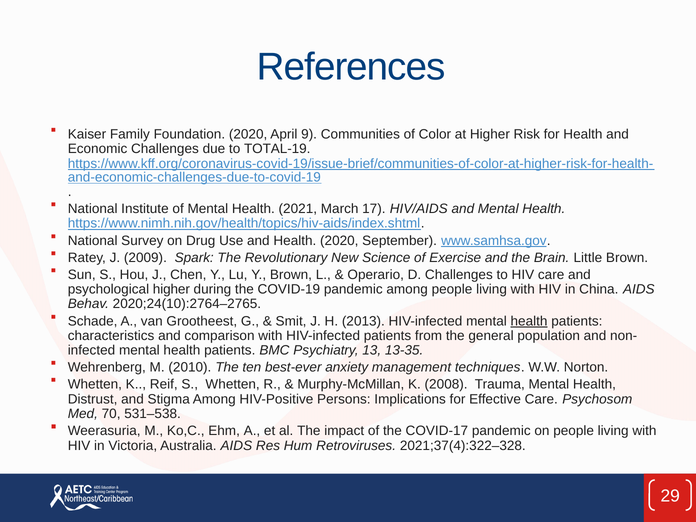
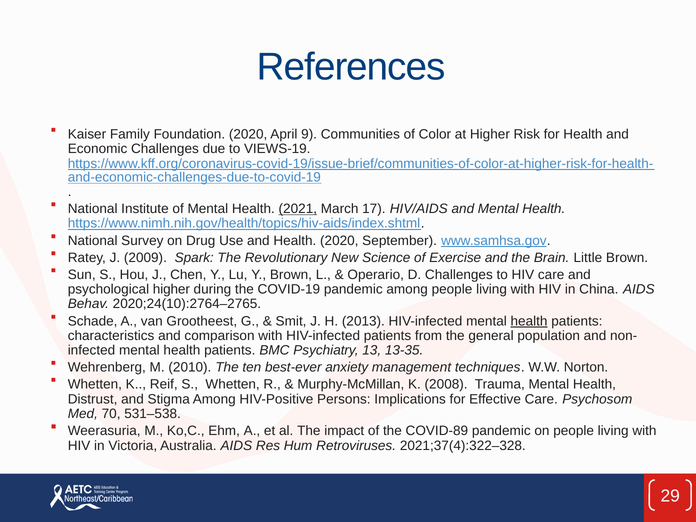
TOTAL-19: TOTAL-19 -> VIEWS-19
2021 underline: none -> present
COVID-17: COVID-17 -> COVID-89
